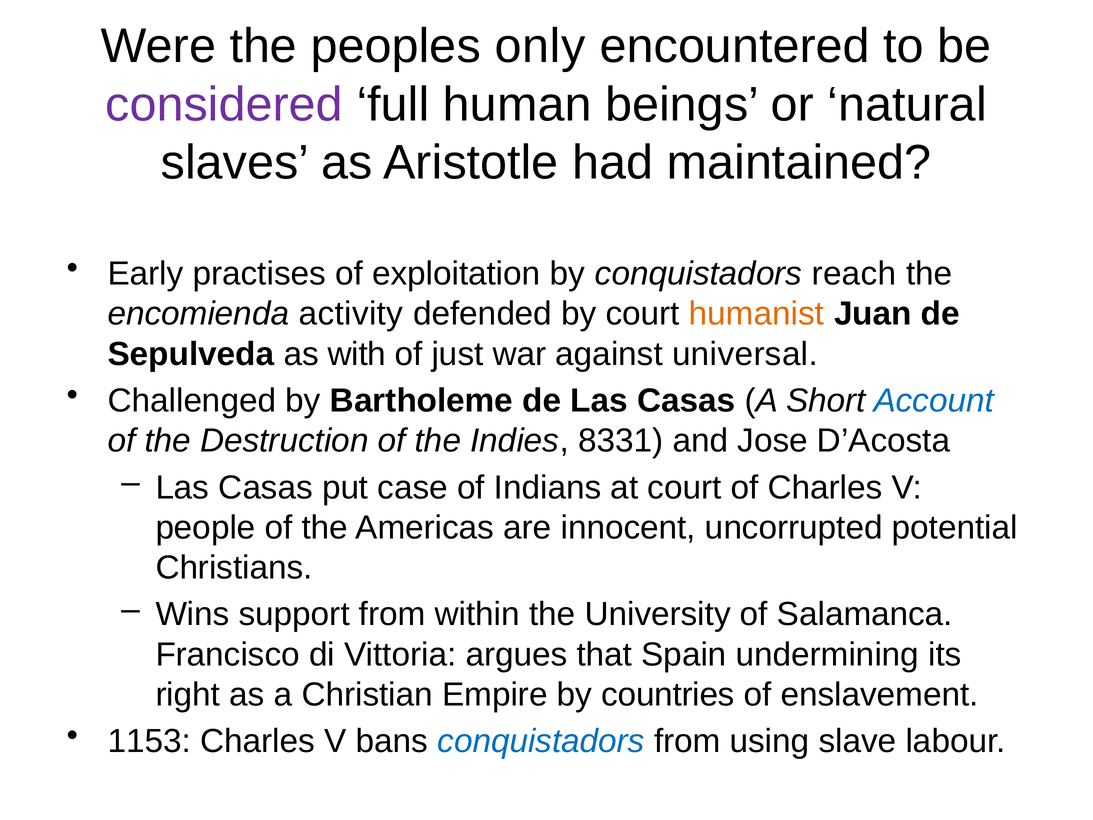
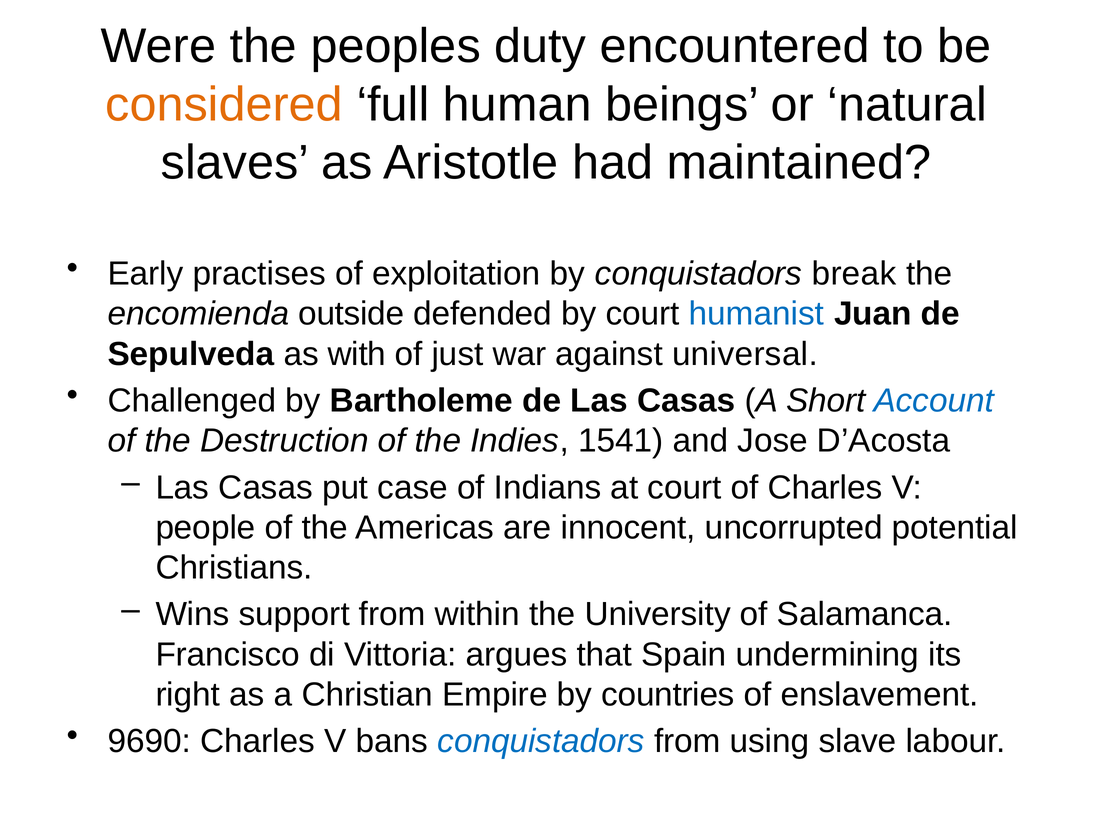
only: only -> duty
considered colour: purple -> orange
reach: reach -> break
activity: activity -> outside
humanist colour: orange -> blue
8331: 8331 -> 1541
1153: 1153 -> 9690
